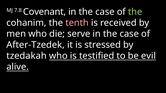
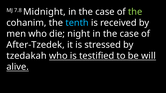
Covenant: Covenant -> Midnight
tenth colour: pink -> light blue
serve: serve -> night
evil: evil -> will
